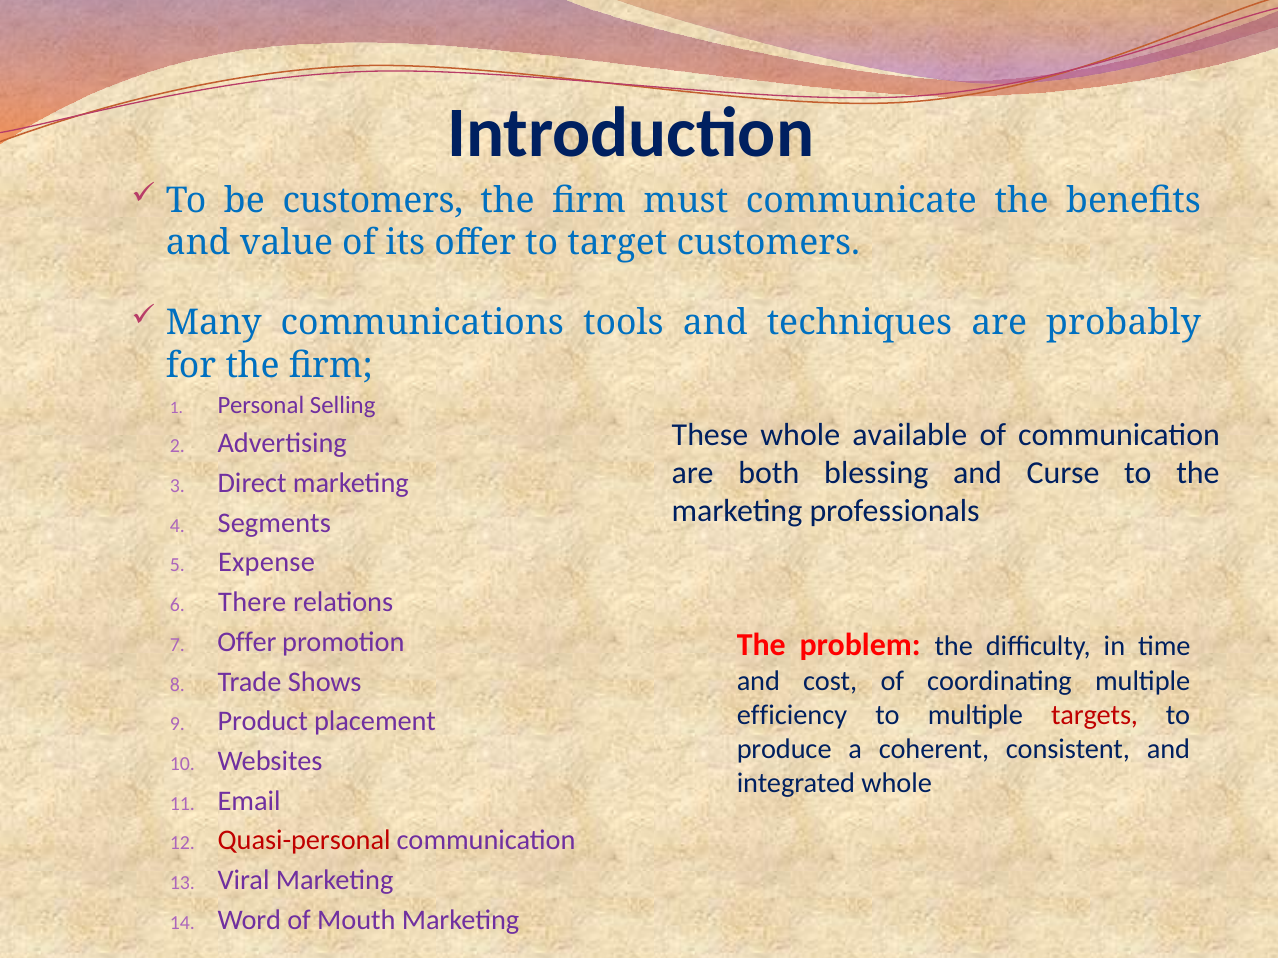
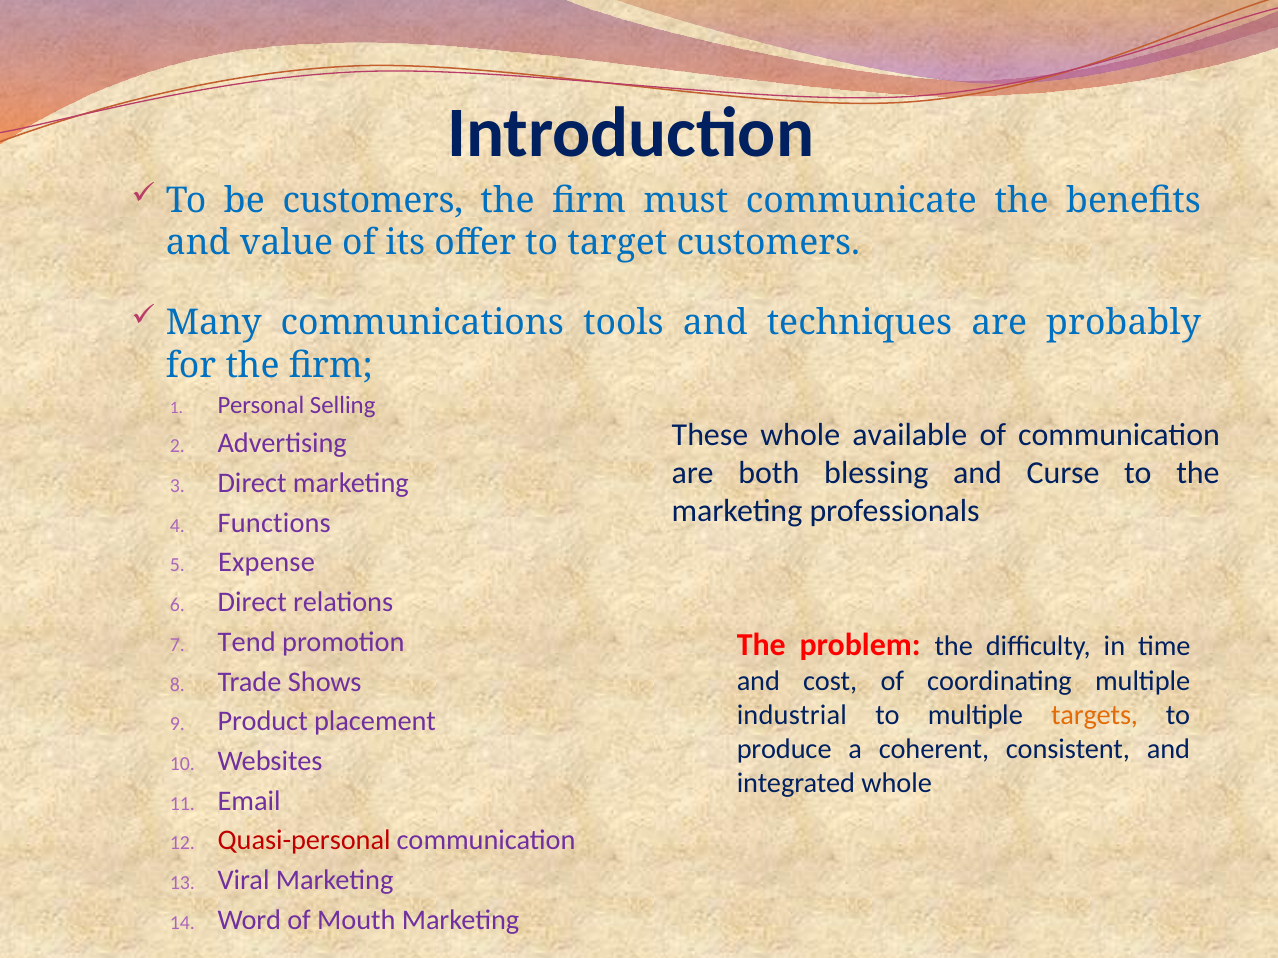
Segments: Segments -> Functions
There at (252, 603): There -> Direct
Offer at (247, 642): Offer -> Tend
efficiency: efficiency -> industrial
targets colour: red -> orange
